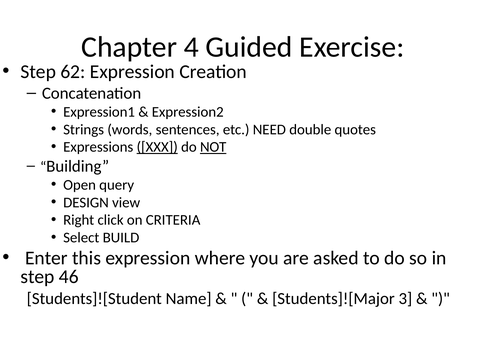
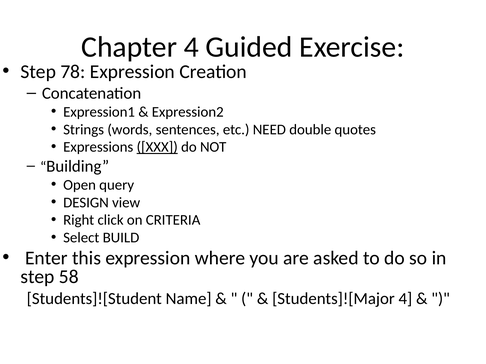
62: 62 -> 78
NOT underline: present -> none
46: 46 -> 58
Students]![Major 3: 3 -> 4
